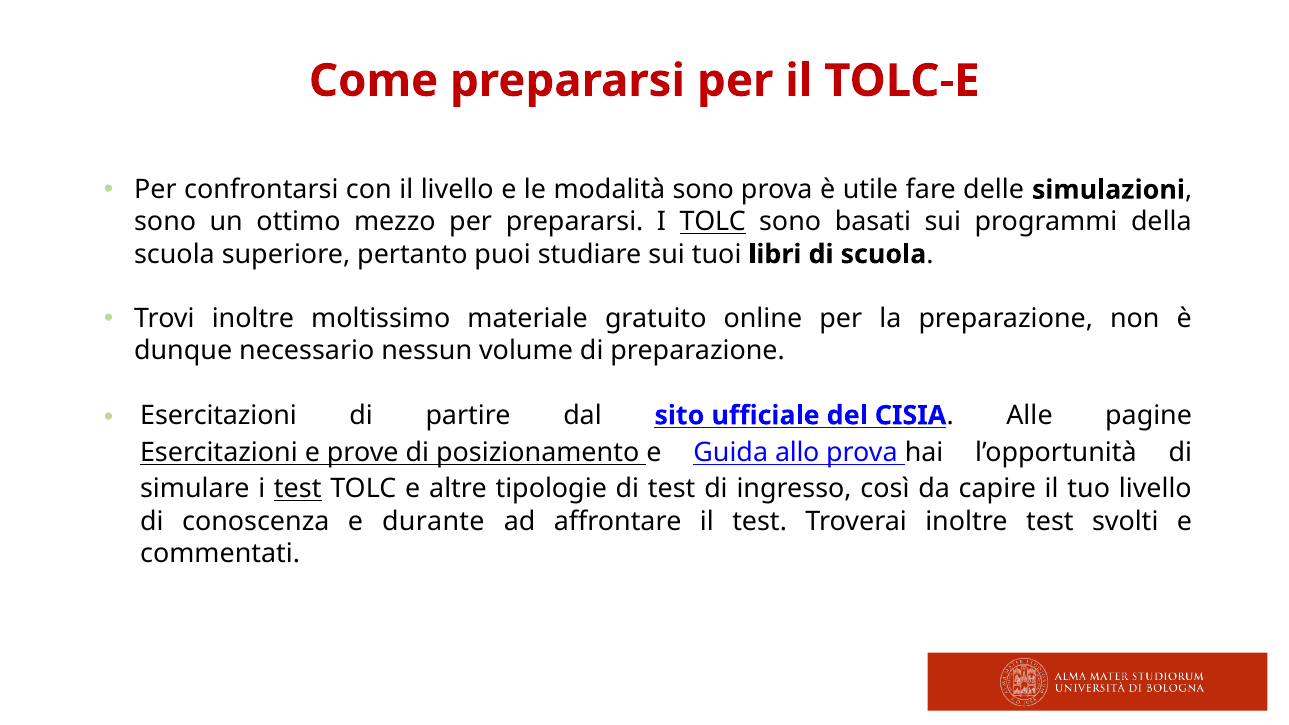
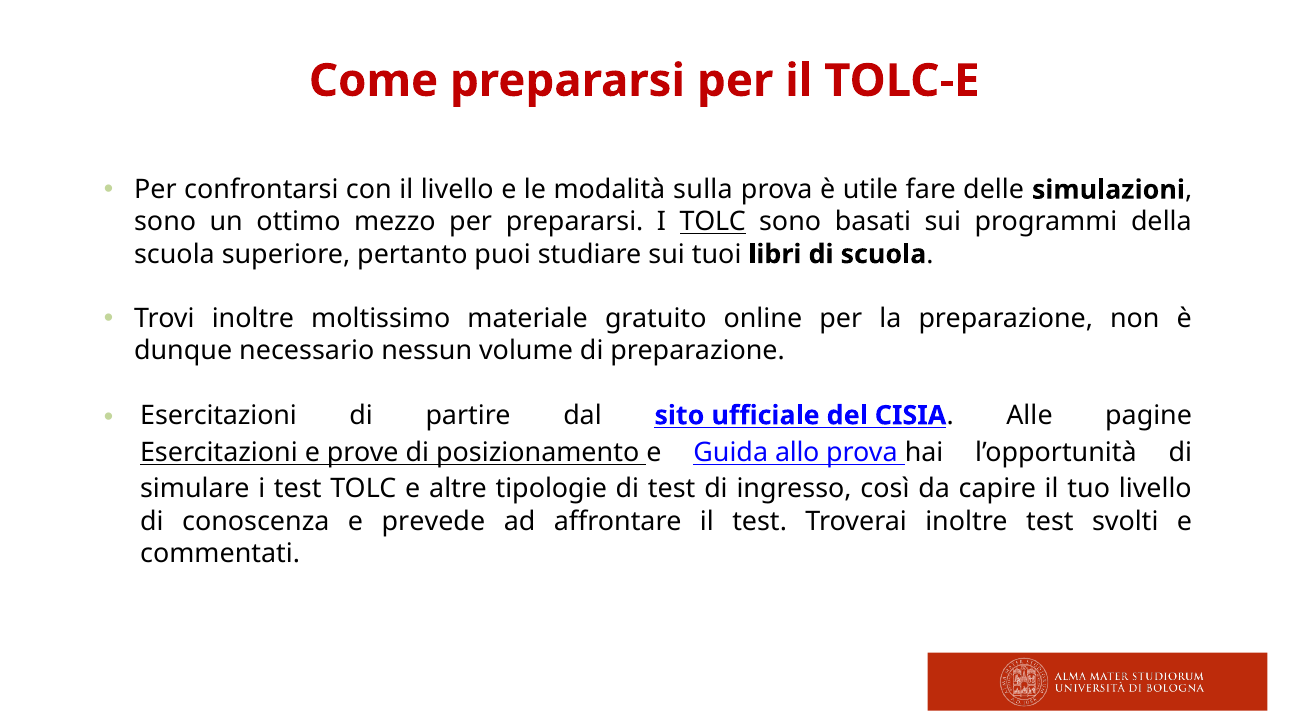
modalità sono: sono -> sulla
test at (298, 489) underline: present -> none
durante: durante -> prevede
